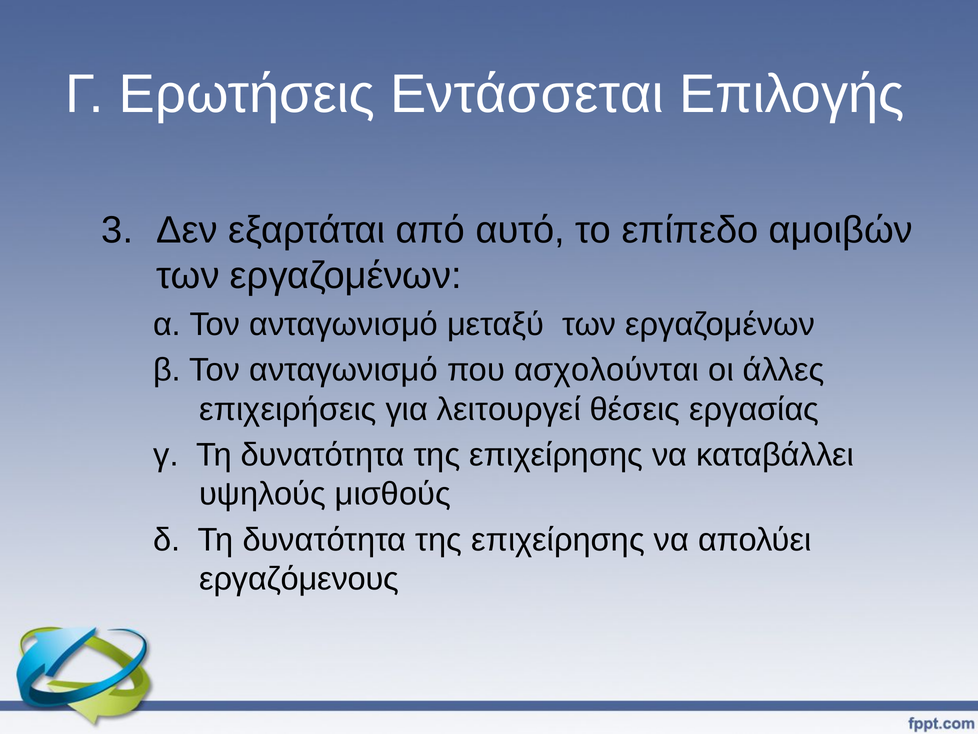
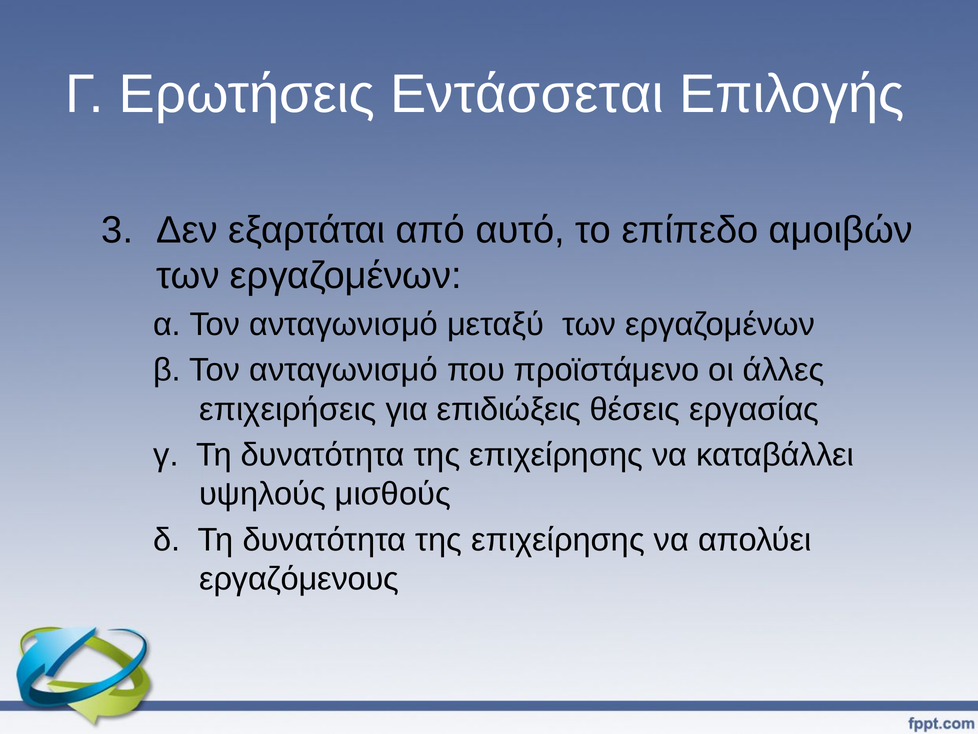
ασχολούνται: ασχολούνται -> προϊστάμενο
λειτουργεί: λειτουργεί -> επιδιώξεις
